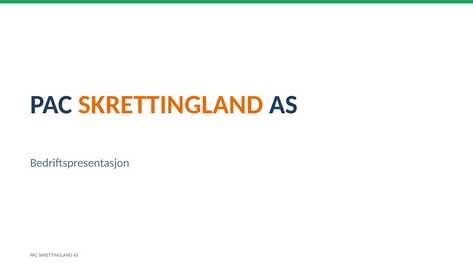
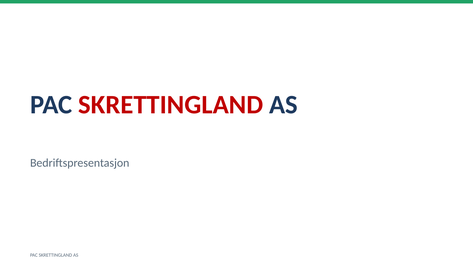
SKRETTINGLAND at (171, 105) colour: orange -> red
